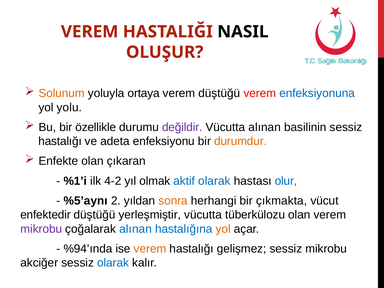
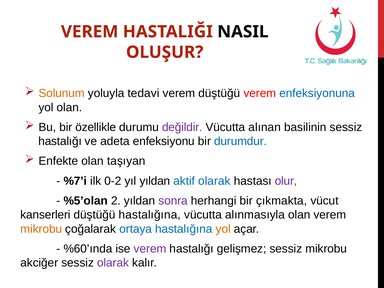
ortaya: ortaya -> tedavi
yol yolu: yolu -> olan
durumdur colour: orange -> blue
çıkaran: çıkaran -> taşıyan
%1’i: %1’i -> %7’i
4-2: 4-2 -> 0-2
yıl olmak: olmak -> yıldan
olur colour: blue -> purple
%5’aynı: %5’aynı -> %5’olan
sonra colour: orange -> purple
enfektedir: enfektedir -> kanserleri
düştüğü yerleşmiştir: yerleşmiştir -> hastalığına
tüberkülozu: tüberkülozu -> alınmasıyla
mikrobu at (41, 229) colour: purple -> orange
çoğalarak alınan: alınan -> ortaya
%94’ında: %94’ında -> %60’ında
verem at (150, 249) colour: orange -> purple
olarak at (113, 263) colour: blue -> purple
